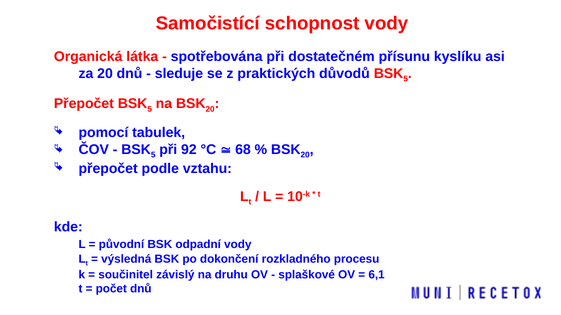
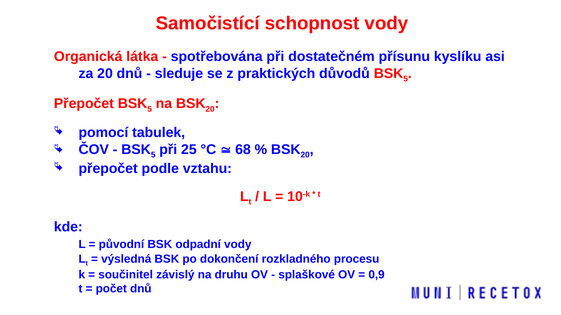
92: 92 -> 25
6,1: 6,1 -> 0,9
